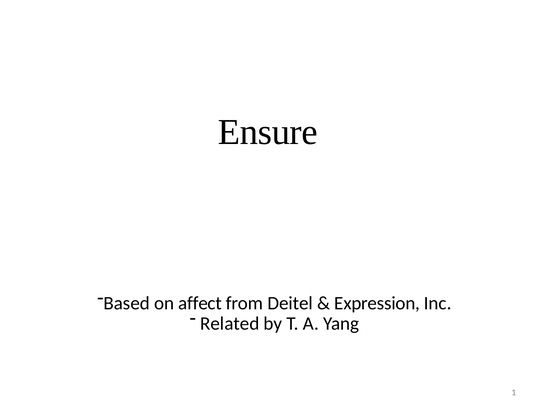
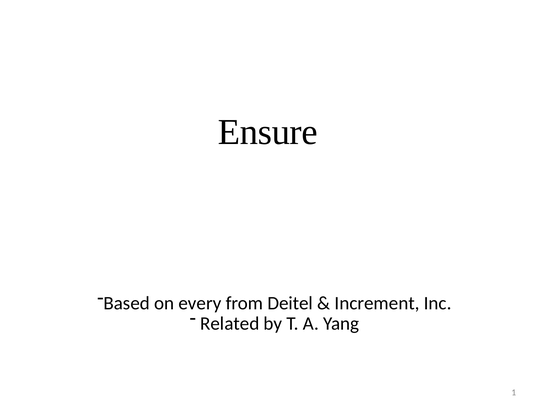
affect: affect -> every
Expression: Expression -> Increment
